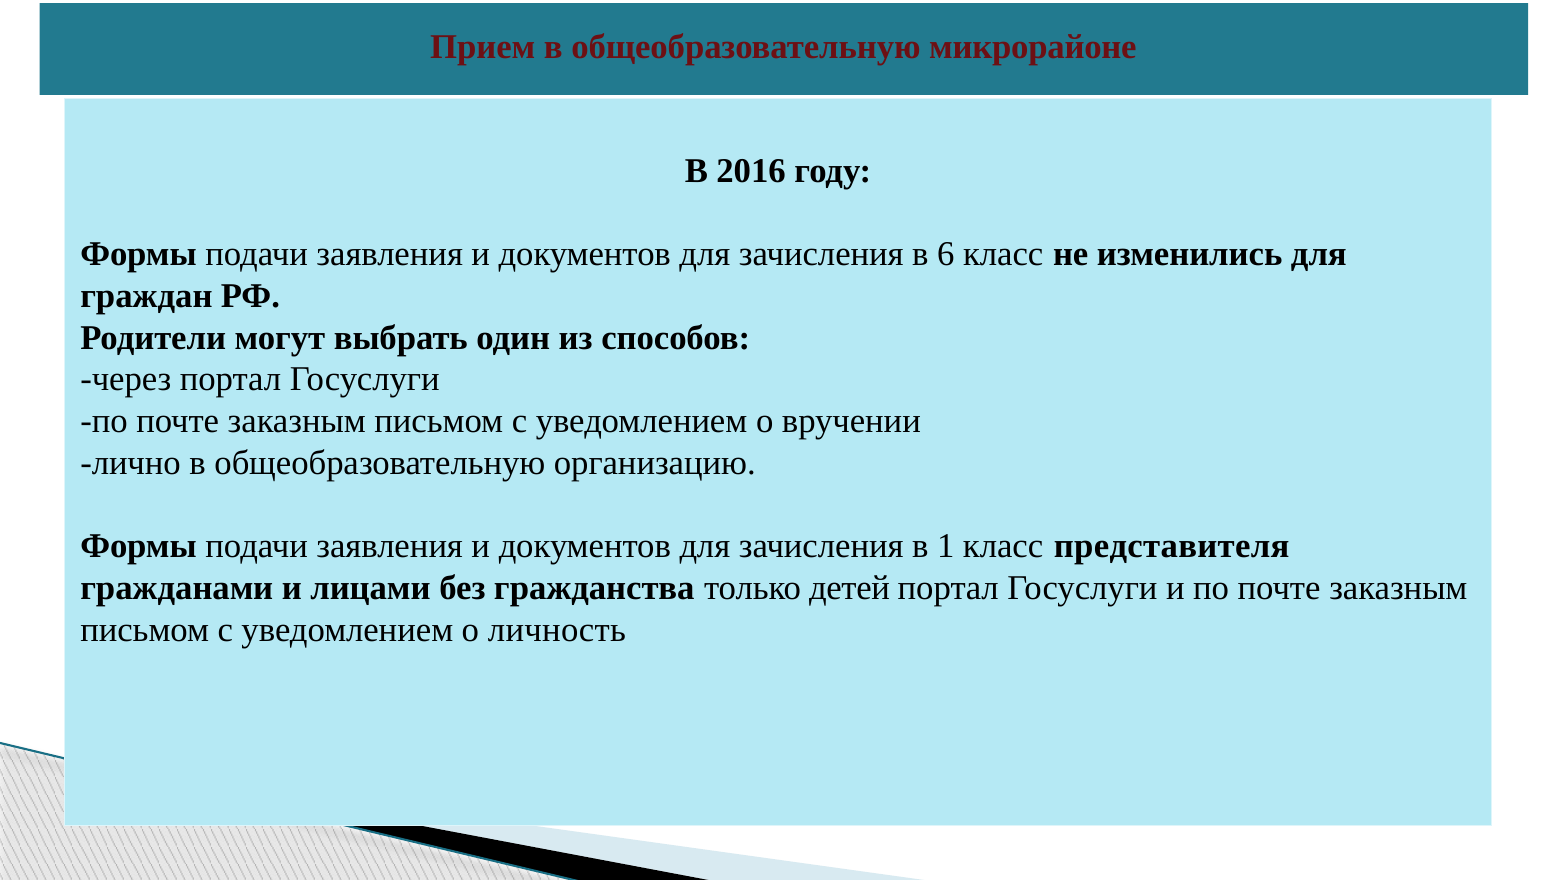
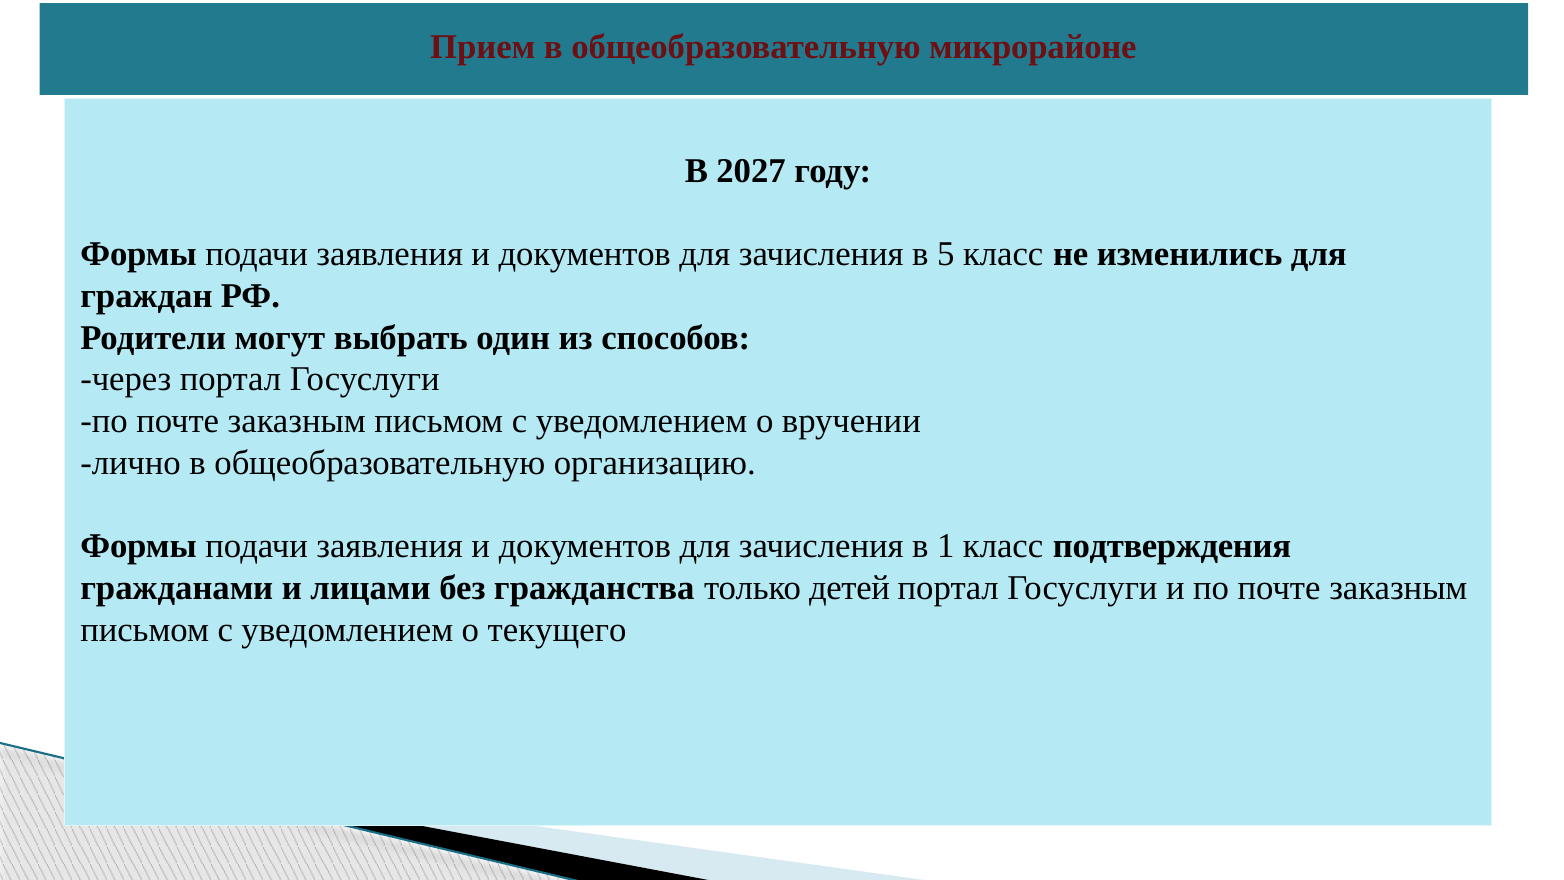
2016: 2016 -> 2027
6: 6 -> 5
представителя: представителя -> подтверждения
личность: личность -> текущего
